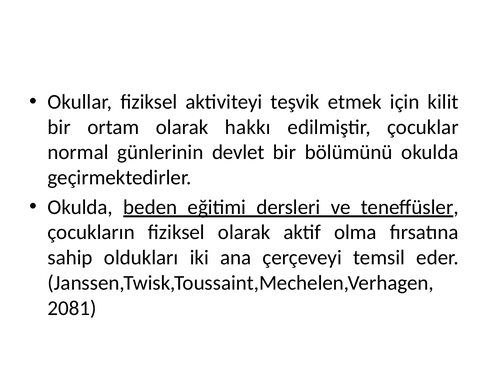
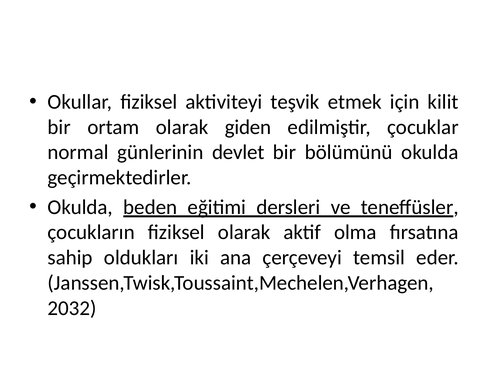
hakkı: hakkı -> giden
2081: 2081 -> 2032
